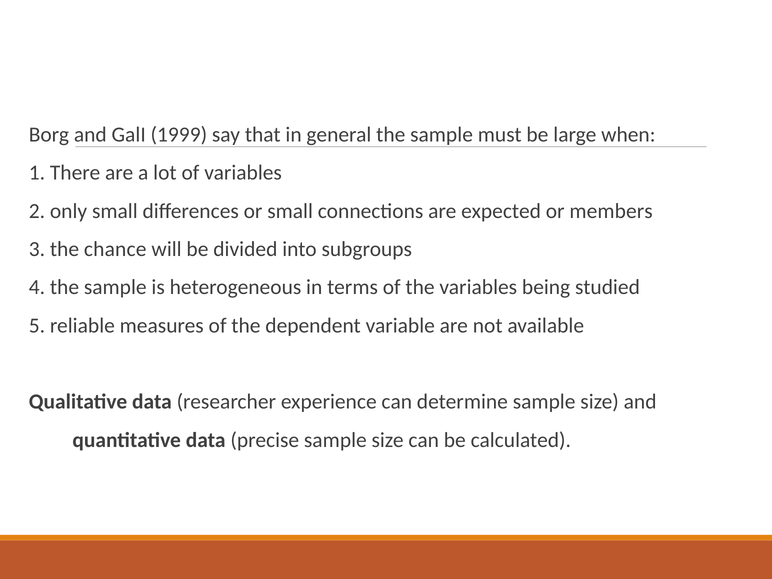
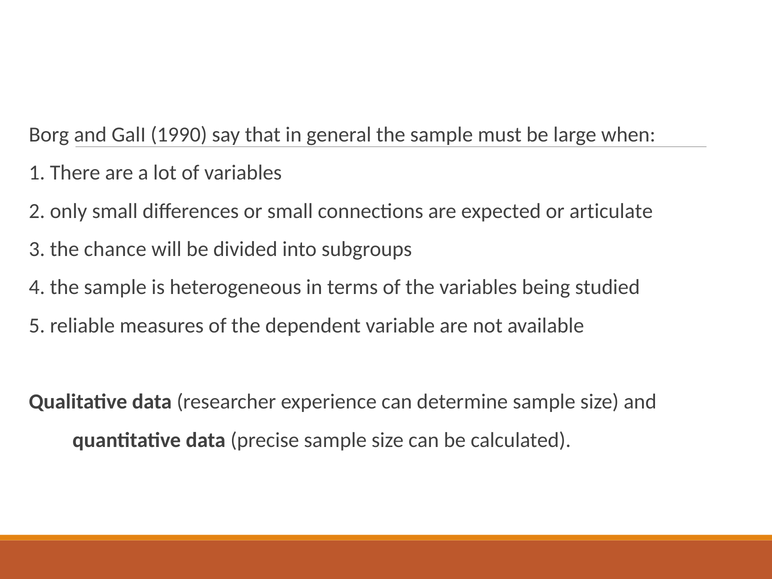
1999: 1999 -> 1990
members: members -> articulate
